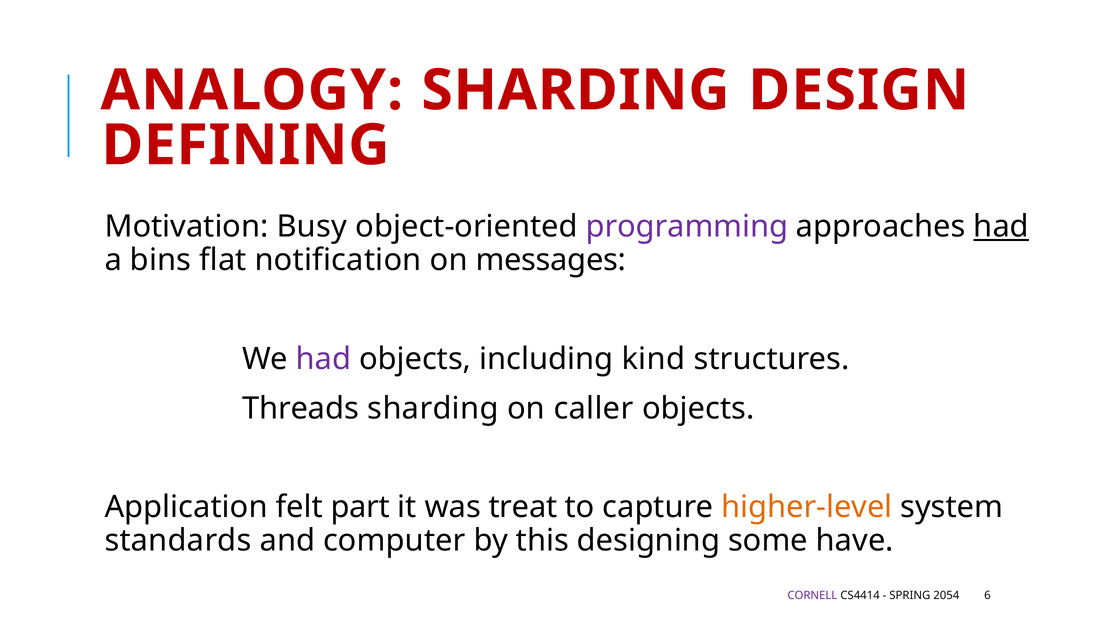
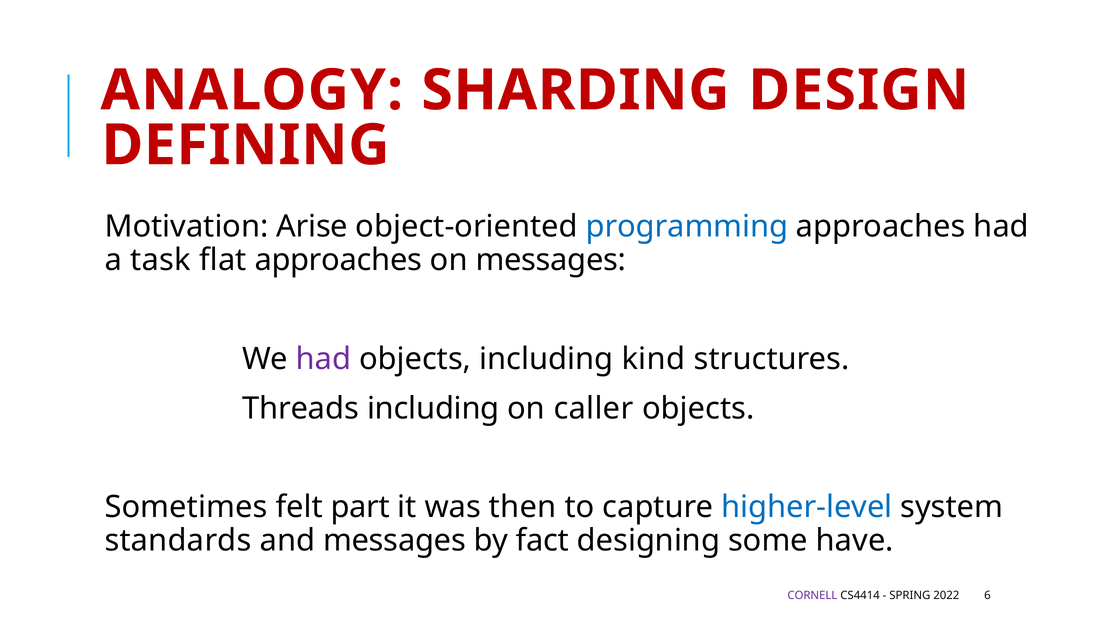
Busy: Busy -> Arise
programming colour: purple -> blue
had at (1001, 227) underline: present -> none
bins: bins -> task
flat notification: notification -> approaches
Threads sharding: sharding -> including
Application: Application -> Sometimes
treat: treat -> then
higher-level colour: orange -> blue
and computer: computer -> messages
this: this -> fact
2054: 2054 -> 2022
